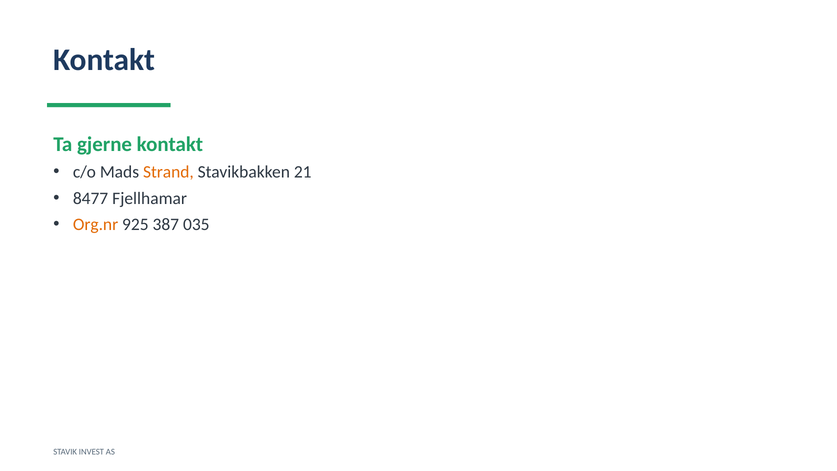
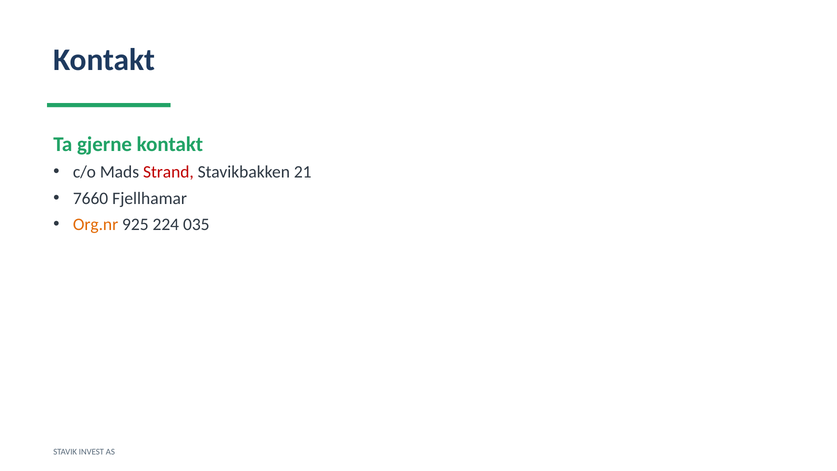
Strand colour: orange -> red
8477: 8477 -> 7660
387: 387 -> 224
